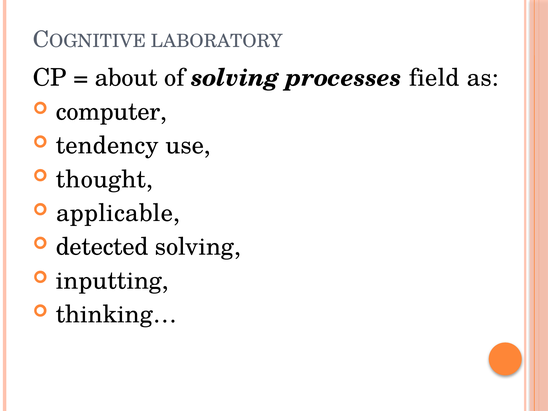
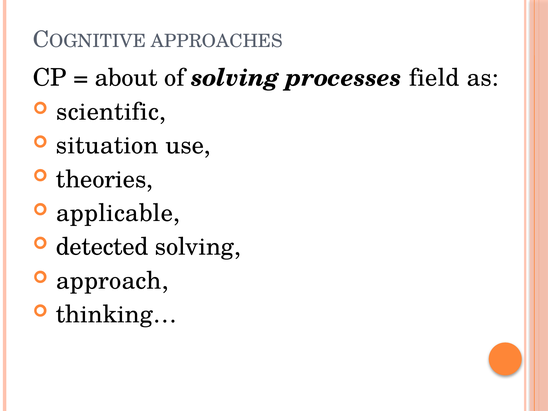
LABORATORY: LABORATORY -> APPROACHES
computer: computer -> scientific
tendency: tendency -> situation
thought: thought -> theories
inputting: inputting -> approach
